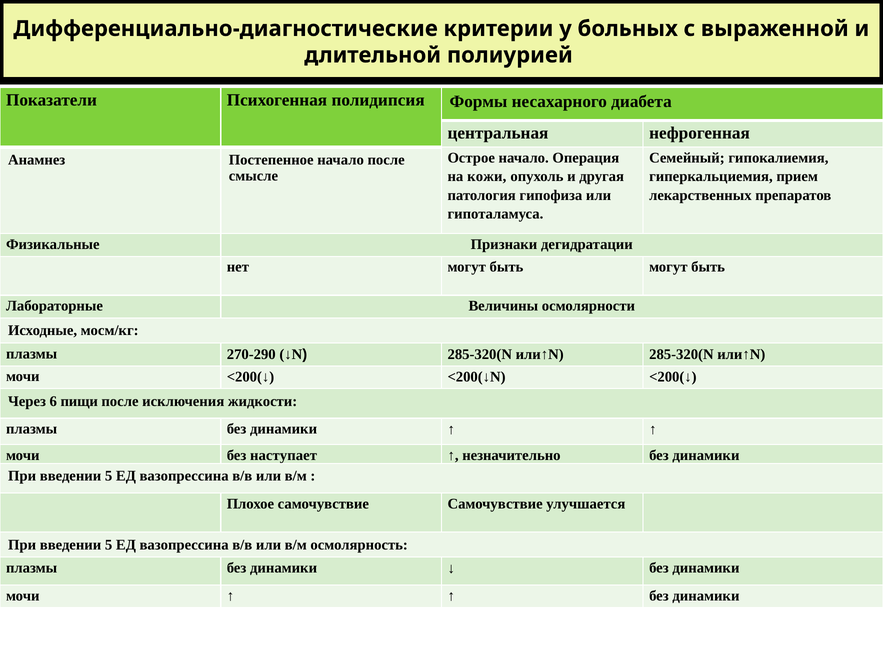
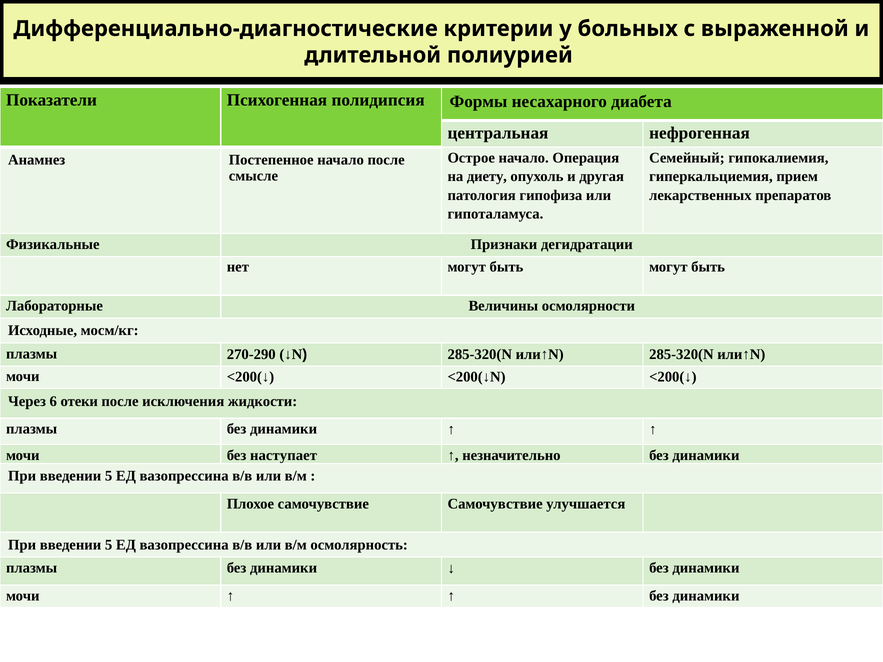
кожи: кожи -> диету
пищи: пищи -> отеки
